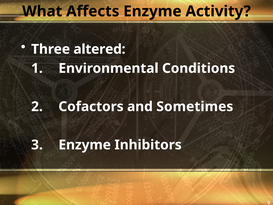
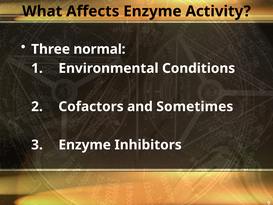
altered: altered -> normal
